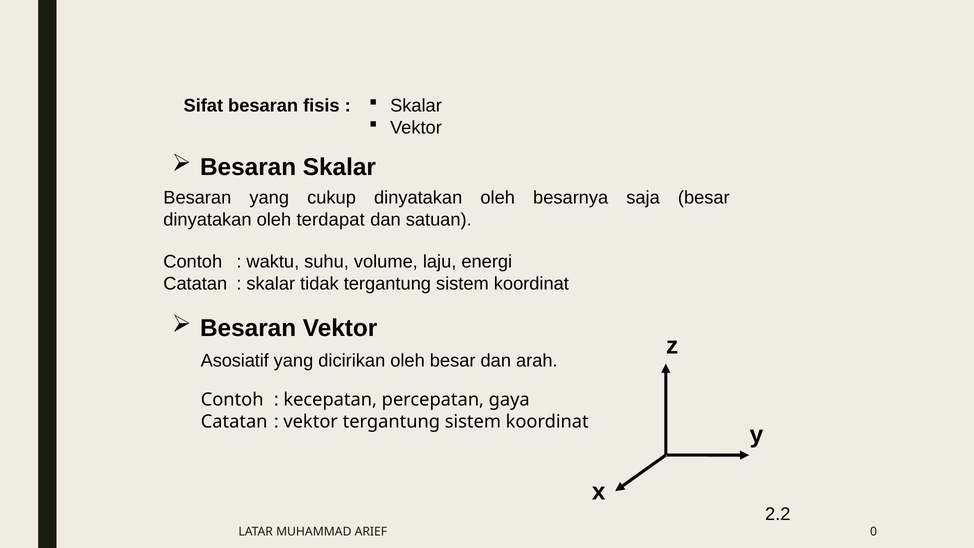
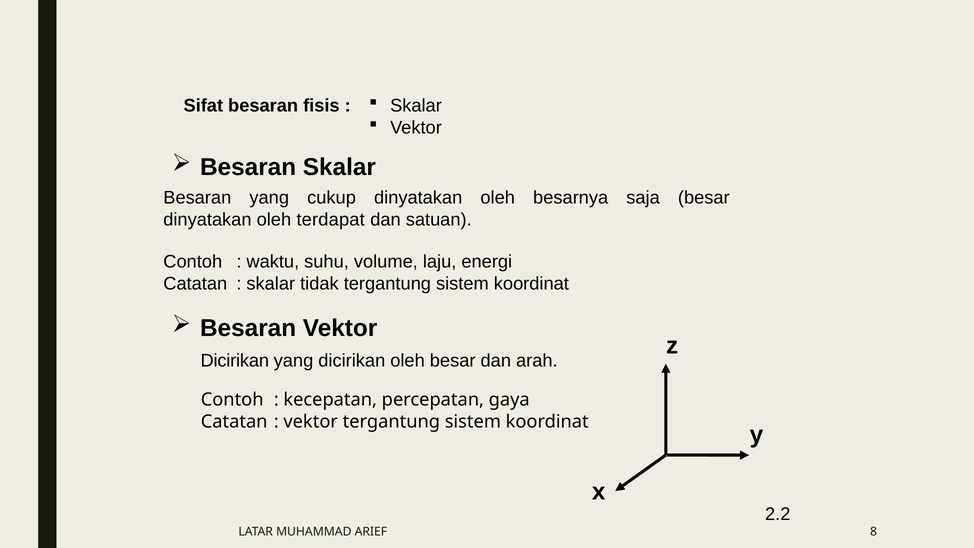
Asosiatif at (235, 361): Asosiatif -> Dicirikan
0: 0 -> 8
